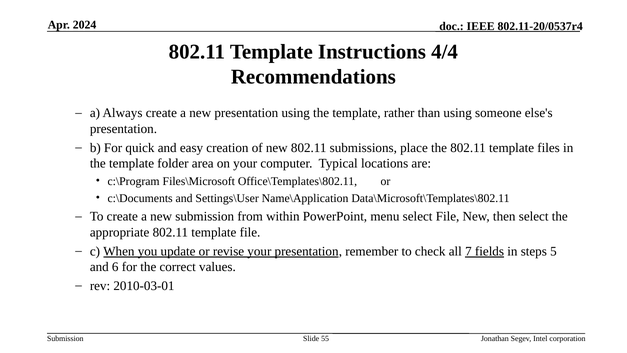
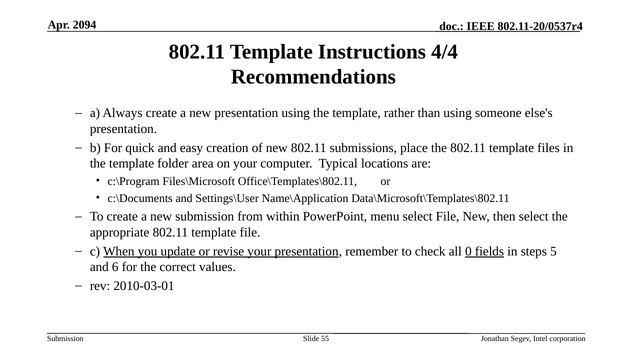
2024: 2024 -> 2094
7: 7 -> 0
